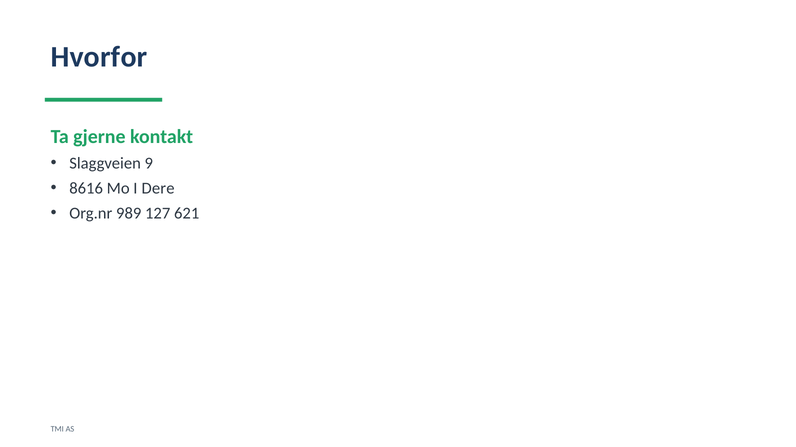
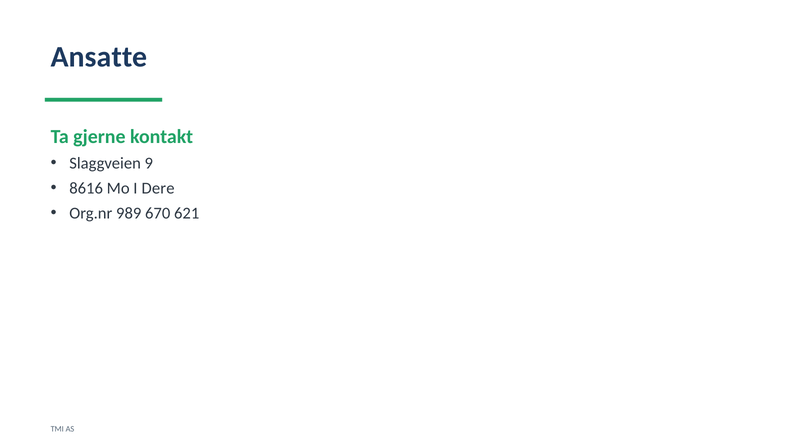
Hvorfor: Hvorfor -> Ansatte
127: 127 -> 670
